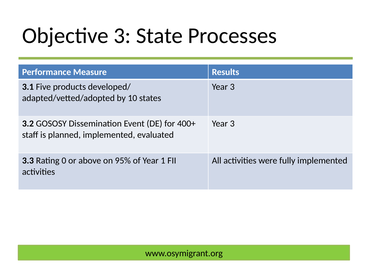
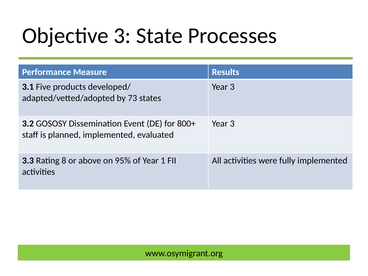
10: 10 -> 73
400+: 400+ -> 800+
0: 0 -> 8
